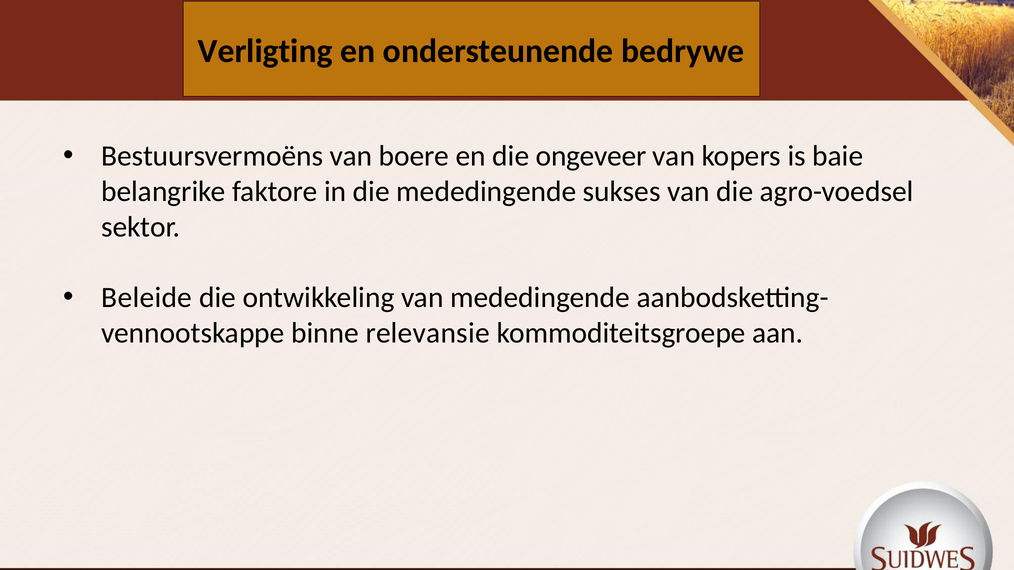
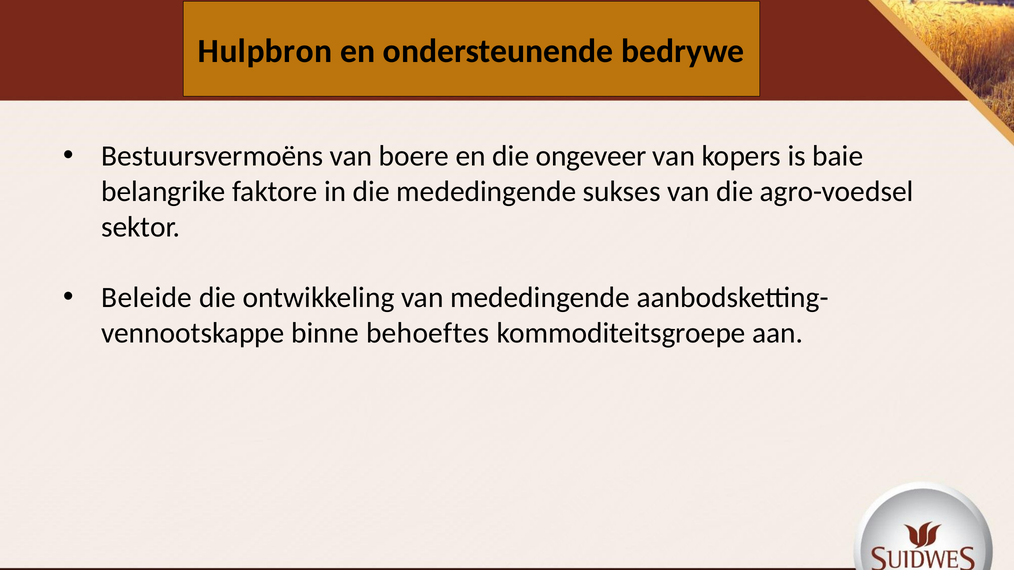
Verligting: Verligting -> Hulpbron
relevansie: relevansie -> behoeftes
